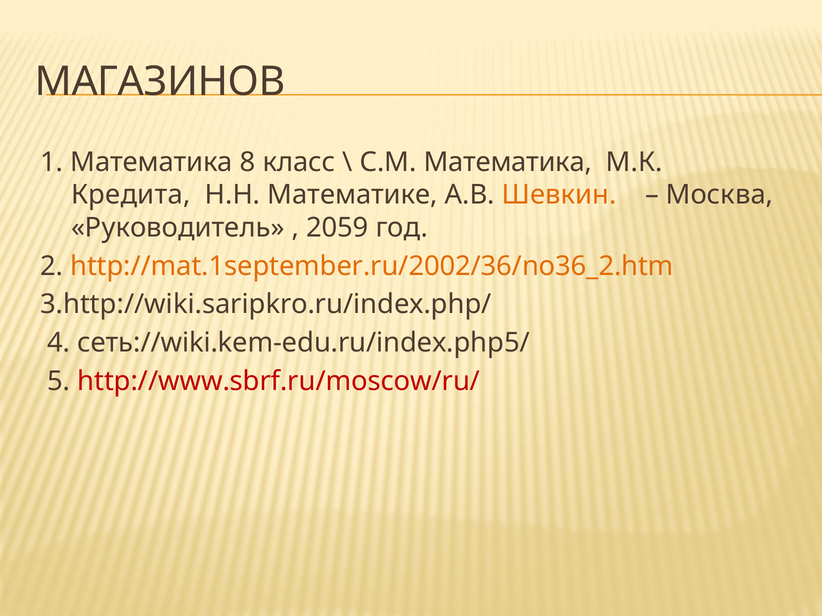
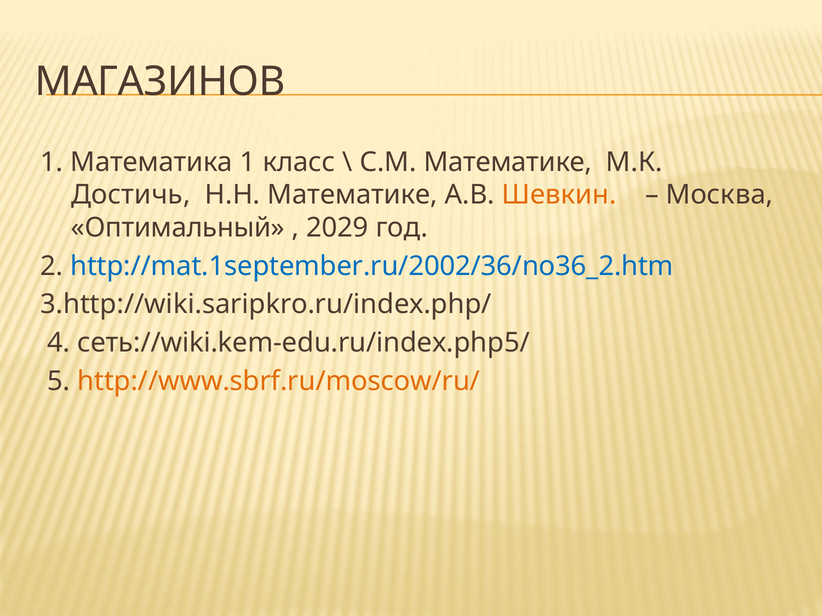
Математика 8: 8 -> 1
С.М Математика: Математика -> Математике
Кредита: Кредита -> Достичь
Руководитель: Руководитель -> Оптимальный
2059: 2059 -> 2029
http://mat.1september.ru/2002/36/no36_2.htm colour: orange -> blue
http://www.sbrf.ru/moscow/ru/ colour: red -> orange
